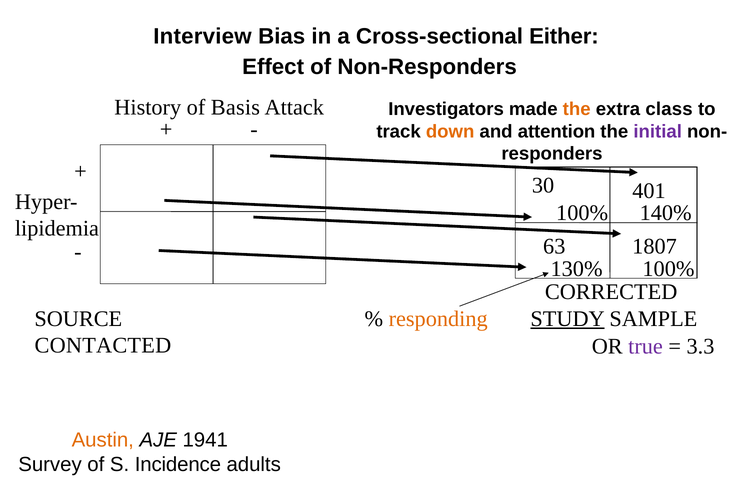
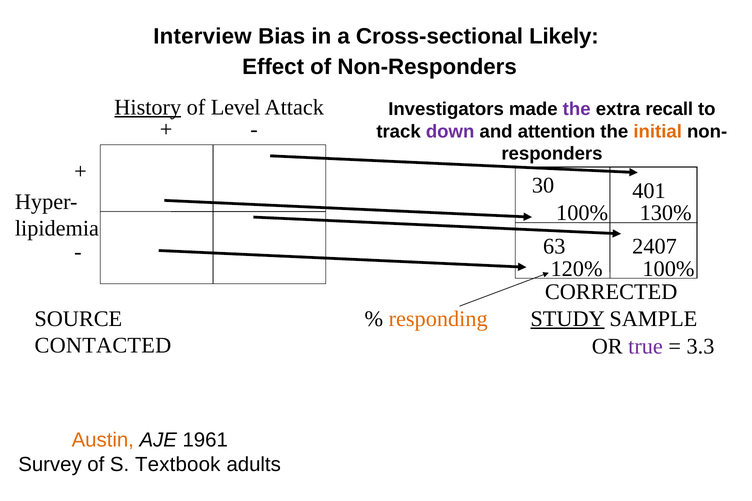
Either: Either -> Likely
History underline: none -> present
Basis: Basis -> Level
the at (577, 109) colour: orange -> purple
class: class -> recall
down colour: orange -> purple
initial colour: purple -> orange
140%: 140% -> 130%
1807: 1807 -> 2407
130%: 130% -> 120%
1941: 1941 -> 1961
Incidence: Incidence -> Textbook
